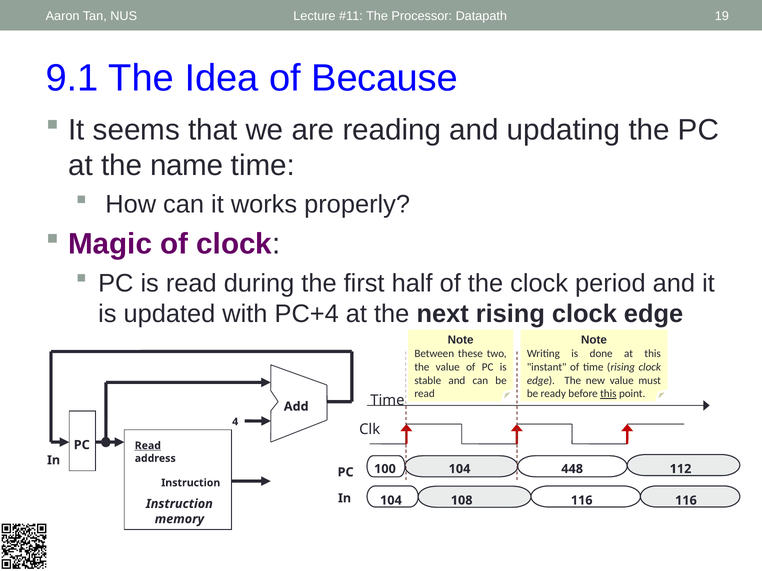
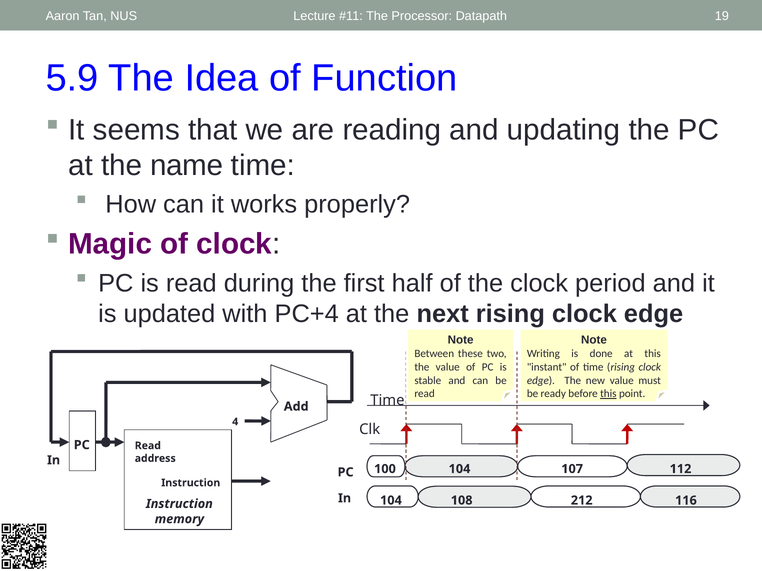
9.1: 9.1 -> 5.9
Because: Because -> Function
Read at (148, 446) underline: present -> none
448: 448 -> 107
108 116: 116 -> 212
